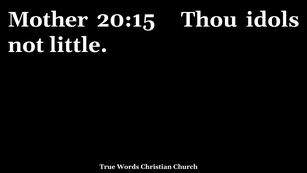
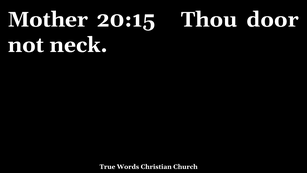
idols: idols -> door
little: little -> neck
